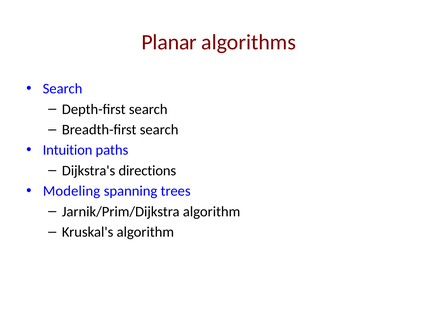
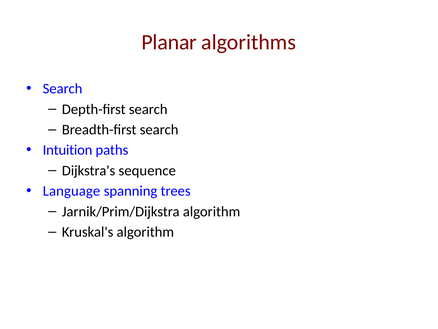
directions: directions -> sequence
Modeling: Modeling -> Language
